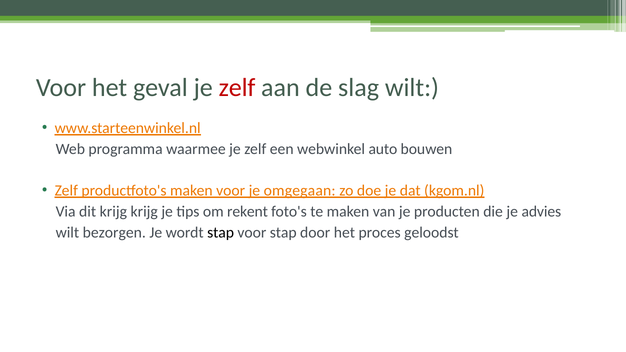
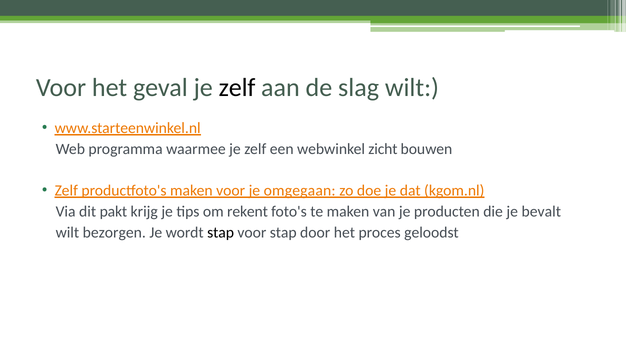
zelf at (237, 88) colour: red -> black
auto: auto -> zicht
dit krijg: krijg -> pakt
advies: advies -> bevalt
